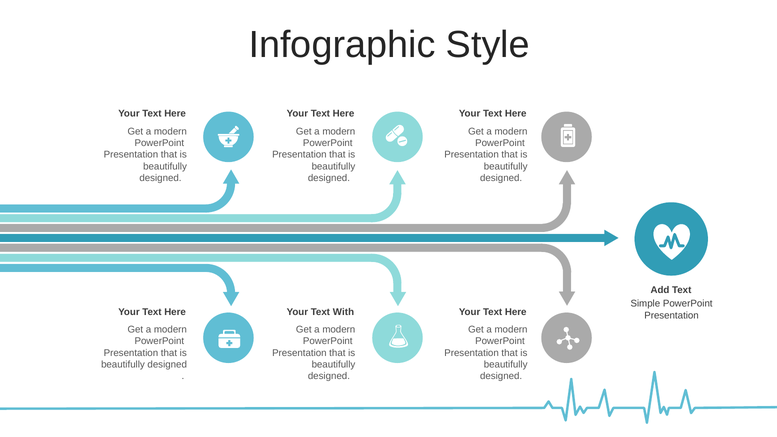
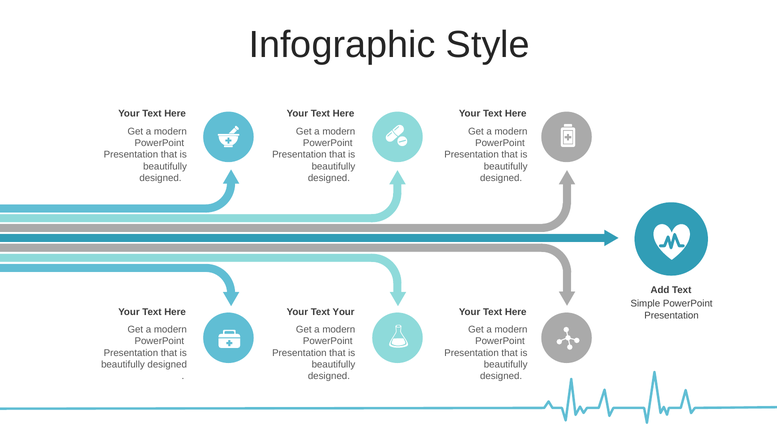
Text With: With -> Your
